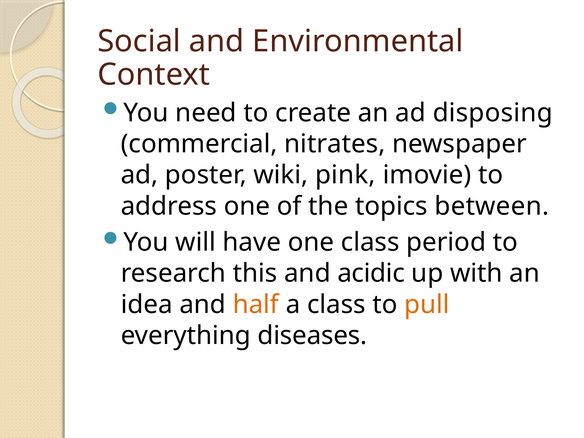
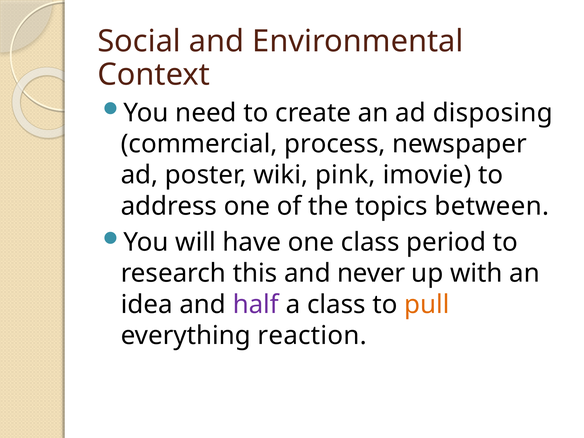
nitrates: nitrates -> process
acidic: acidic -> never
half colour: orange -> purple
diseases: diseases -> reaction
